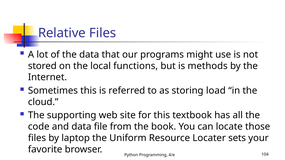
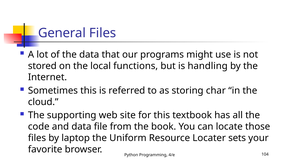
Relative: Relative -> General
methods: methods -> handling
load: load -> char
